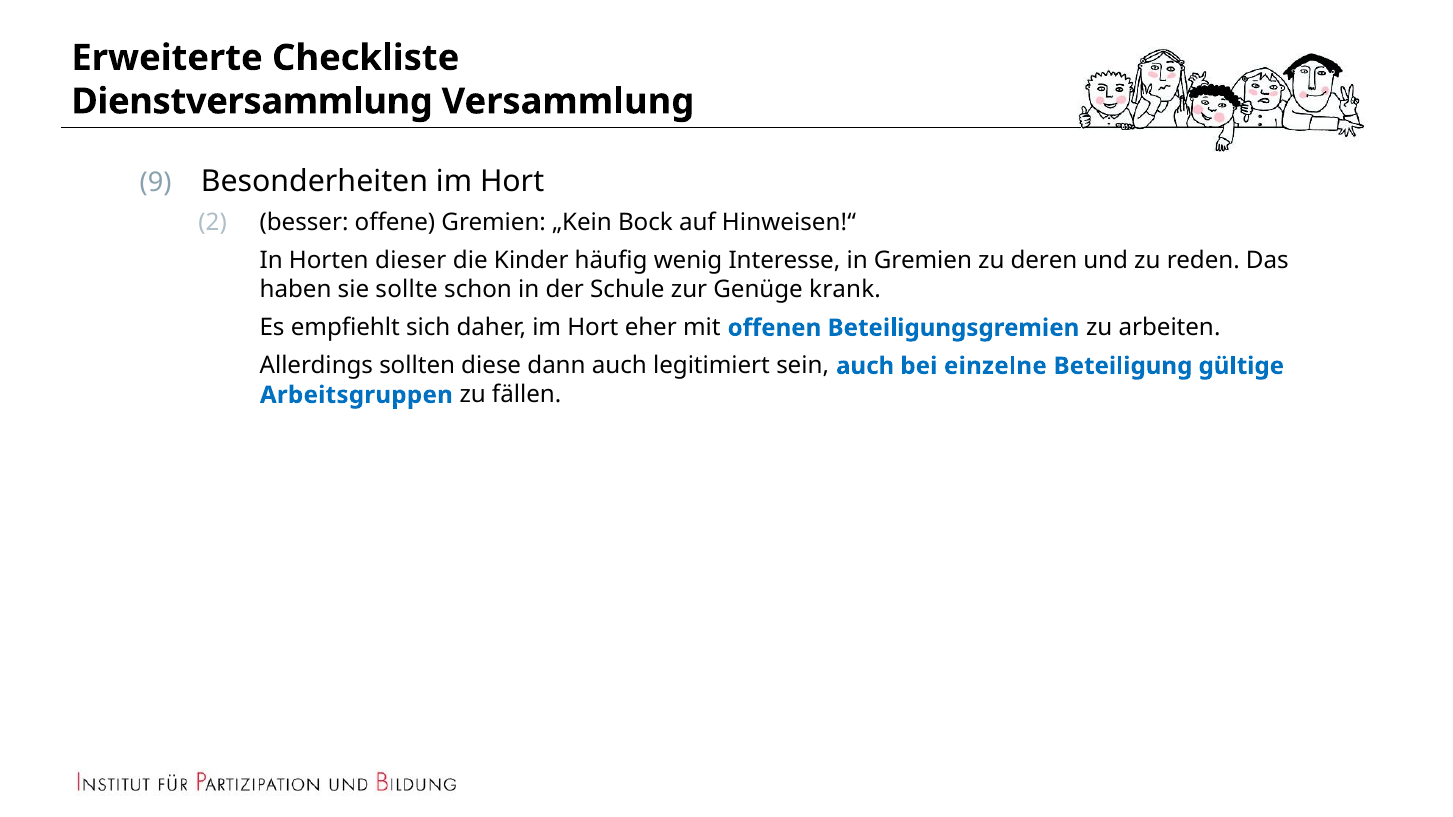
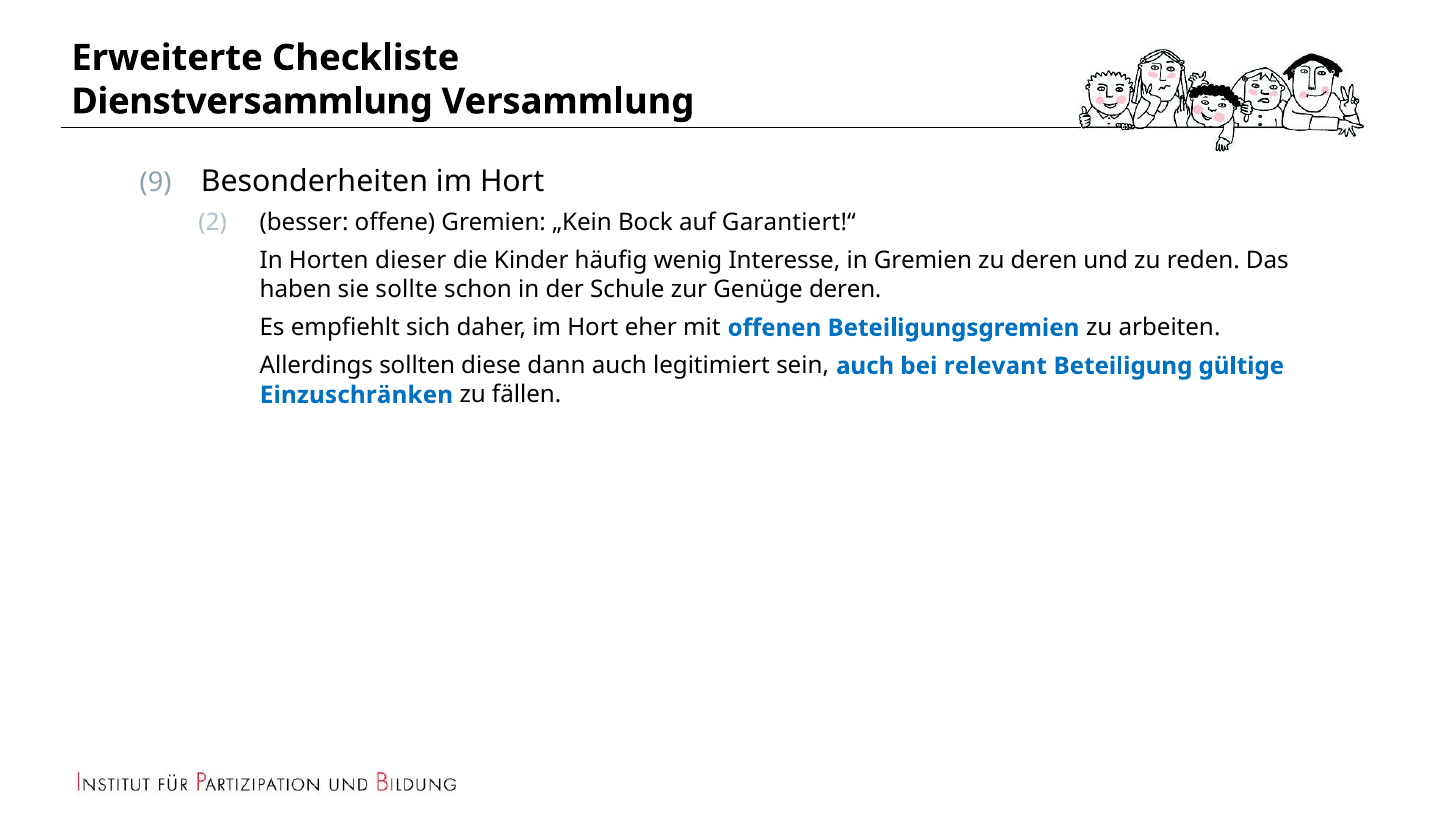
Hinweisen!“: Hinweisen!“ -> Garantiert!“
Genüge krank: krank -> deren
einzelne: einzelne -> relevant
Arbeitsgruppen: Arbeitsgruppen -> Einzuschränken
